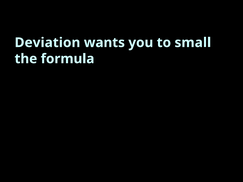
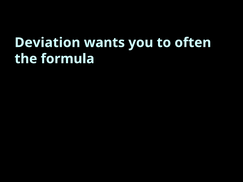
small: small -> often
